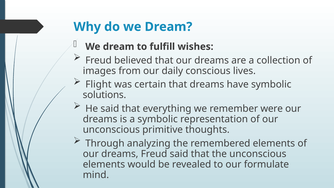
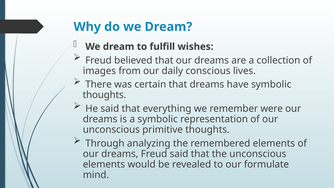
Flight: Flight -> There
solutions at (104, 95): solutions -> thoughts
